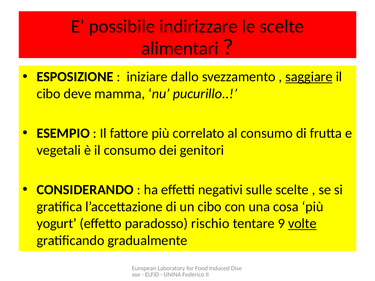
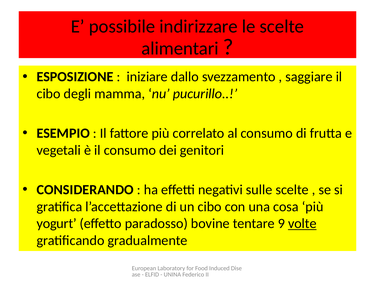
saggiare underline: present -> none
deve: deve -> degli
rischio: rischio -> bovine
